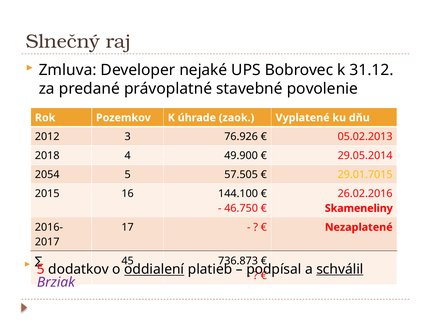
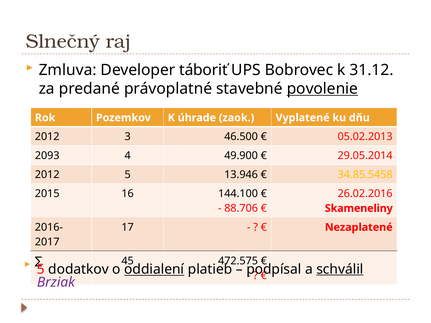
nejaké: nejaké -> táboriť
povolenie underline: none -> present
76.926: 76.926 -> 46.500
2018: 2018 -> 2093
2054 at (47, 175): 2054 -> 2012
57.505: 57.505 -> 13.946
29.01.7015: 29.01.7015 -> 34.85.5458
46.750: 46.750 -> 88.706
736.873: 736.873 -> 472.575
